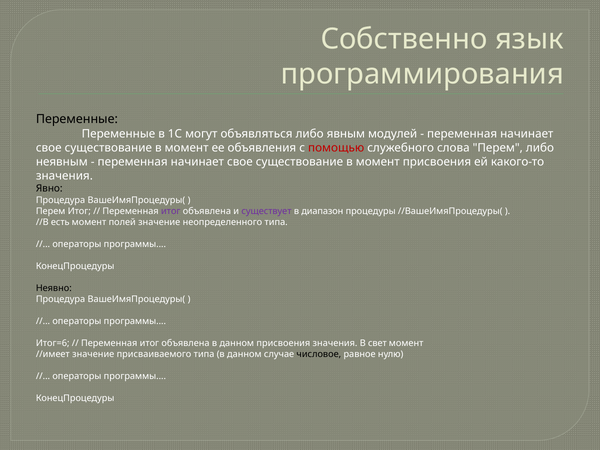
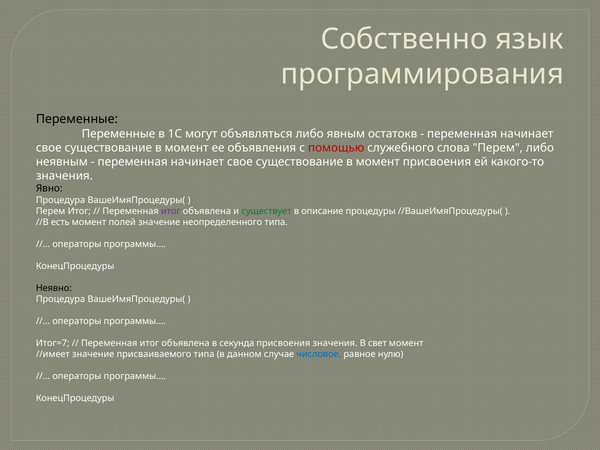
модулей: модулей -> остатокв
существует colour: purple -> green
диапазон: диапазон -> описание
Итог=6: Итог=6 -> Итог=7
объявлена в данном: данном -> секунда
числовое colour: black -> blue
